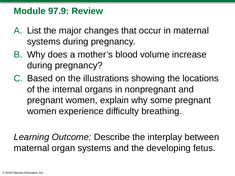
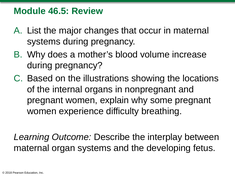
97.9: 97.9 -> 46.5
